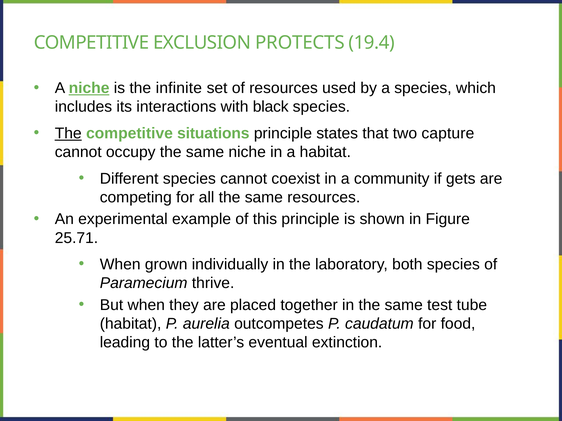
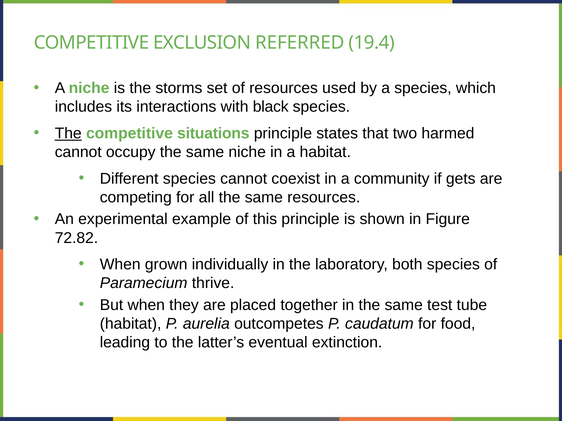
PROTECTS: PROTECTS -> REFERRED
niche at (89, 88) underline: present -> none
infinite: infinite -> storms
capture: capture -> harmed
25.71: 25.71 -> 72.82
